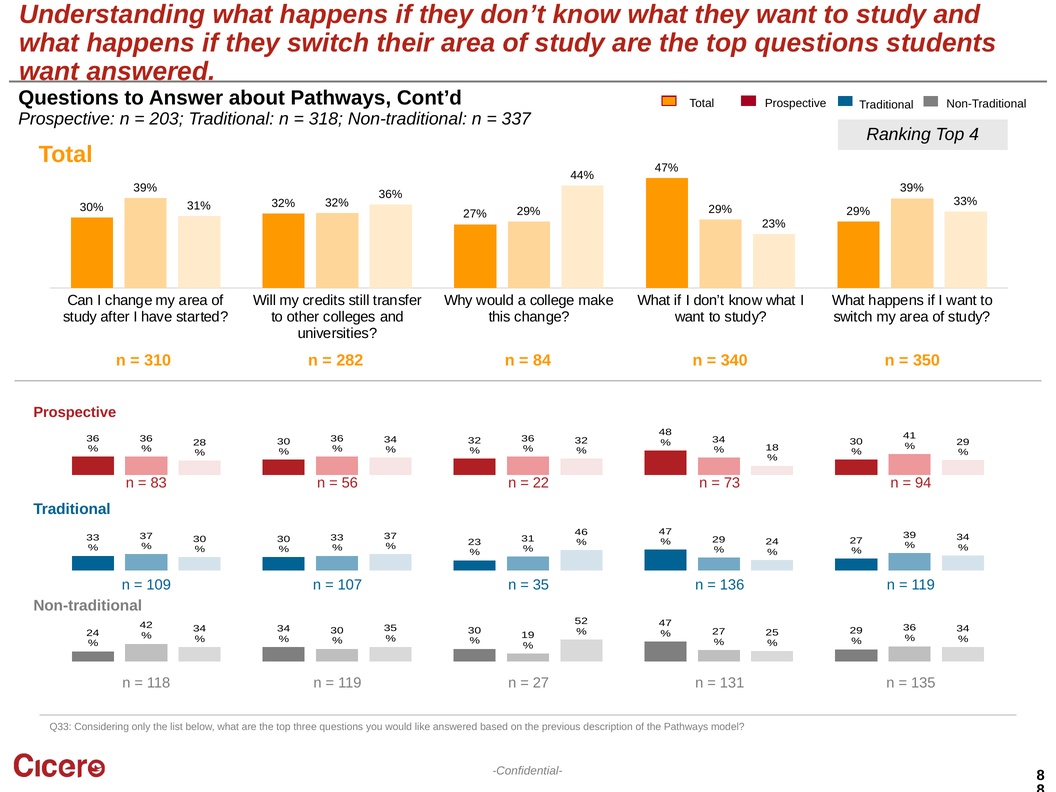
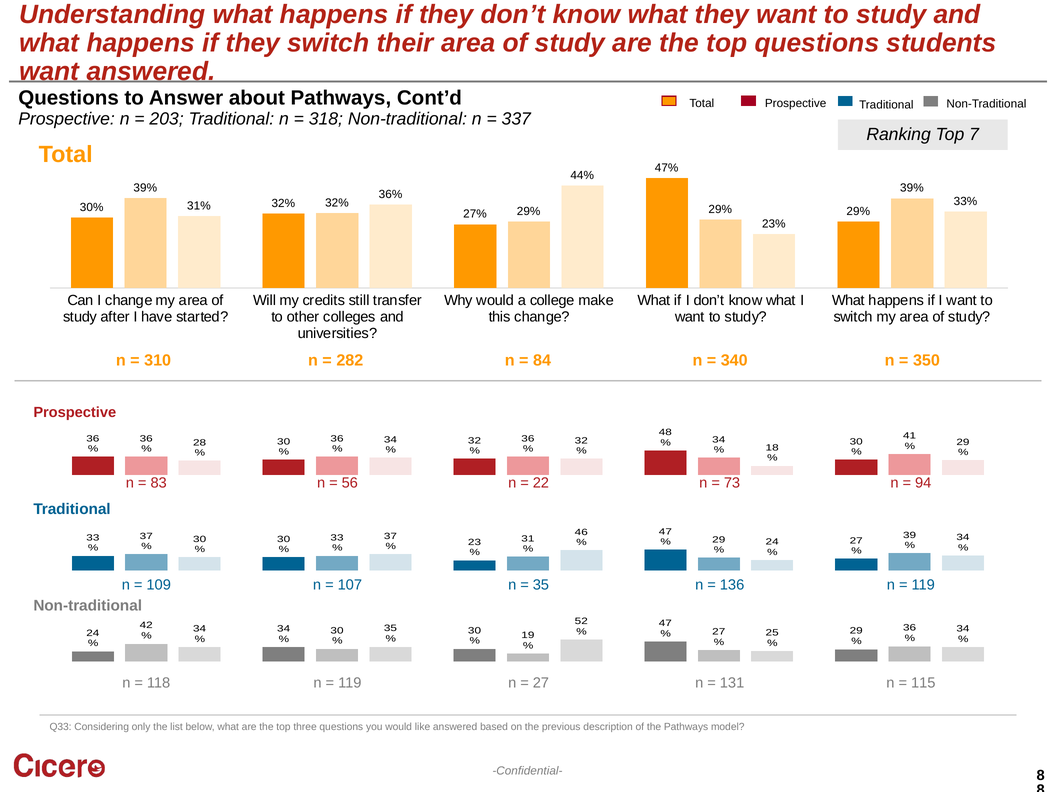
4: 4 -> 7
135: 135 -> 115
